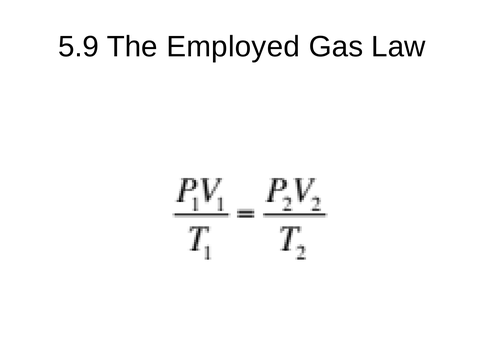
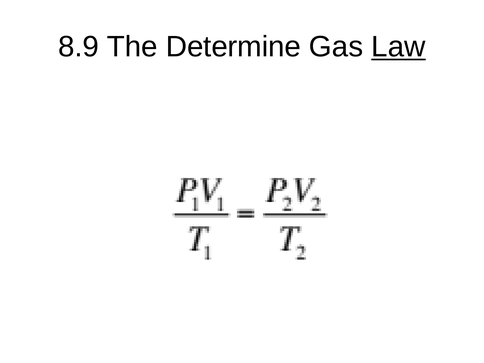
5.9: 5.9 -> 8.9
Employed: Employed -> Determine
Law underline: none -> present
